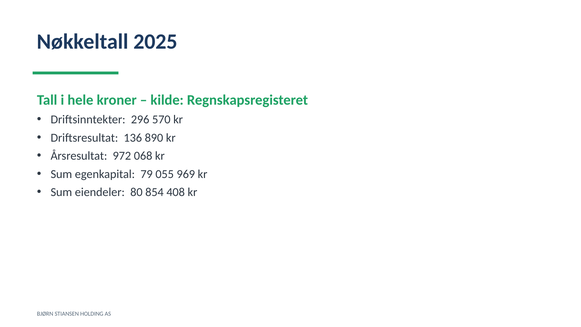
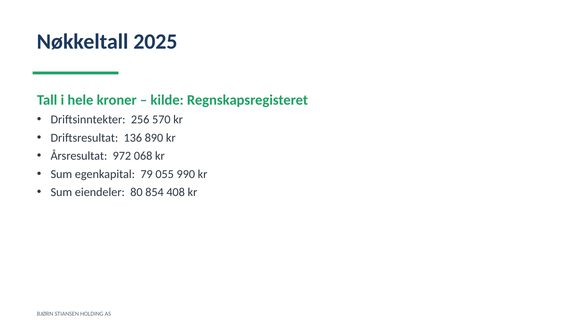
296: 296 -> 256
969: 969 -> 990
